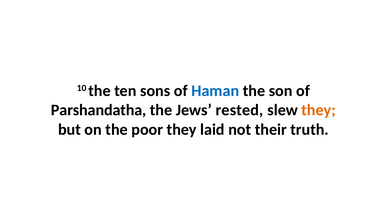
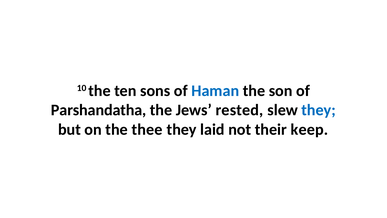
they at (319, 110) colour: orange -> blue
poor: poor -> thee
truth: truth -> keep
